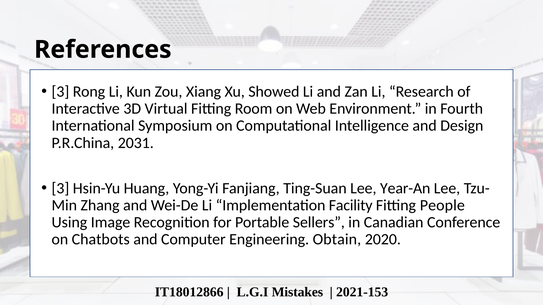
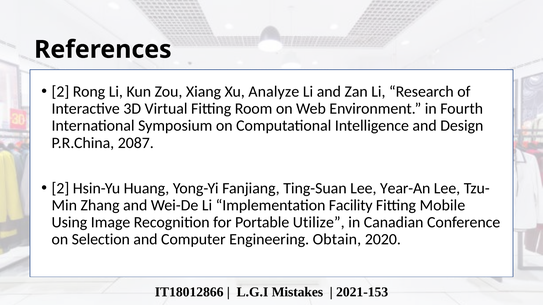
3 at (60, 92): 3 -> 2
Showed: Showed -> Analyze
2031: 2031 -> 2087
3 at (60, 188): 3 -> 2
People: People -> Mobile
Sellers: Sellers -> Utilize
Chatbots: Chatbots -> Selection
